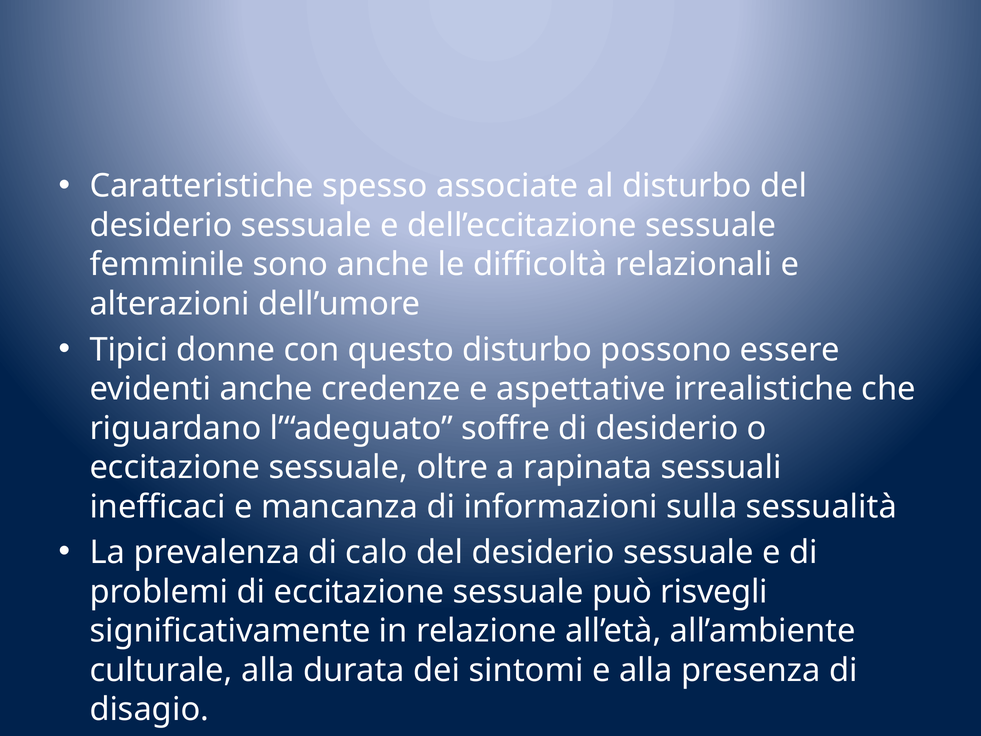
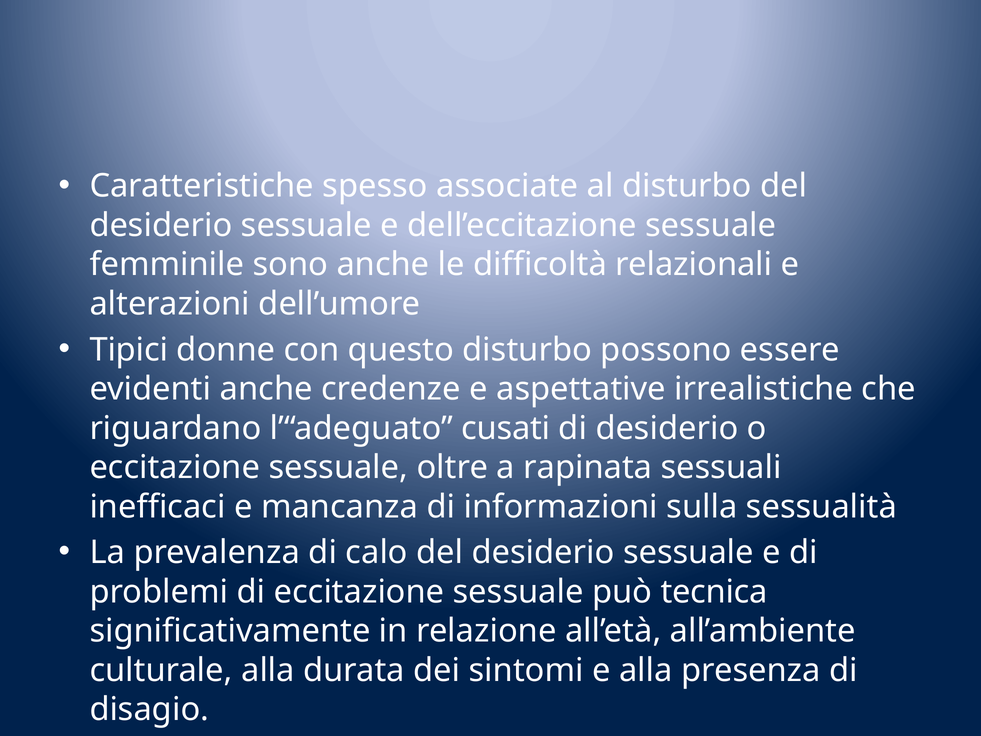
soffre: soffre -> cusati
risvegli: risvegli -> tecnica
